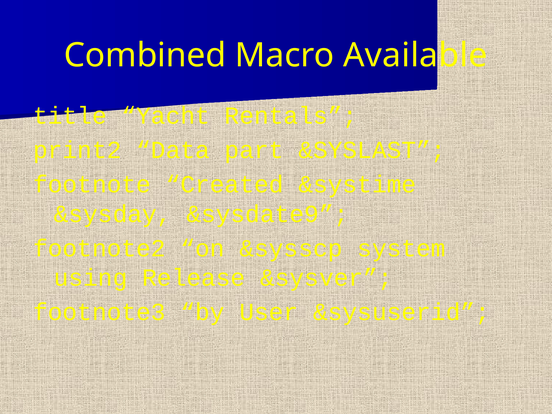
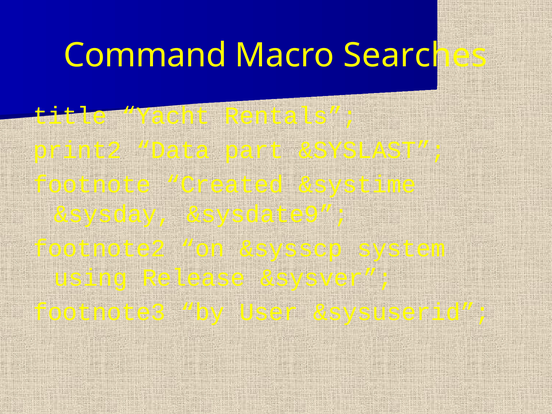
Combined: Combined -> Command
Available: Available -> Searches
